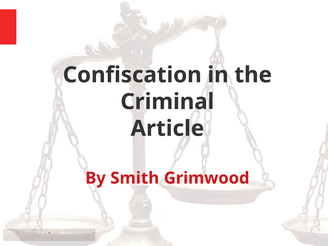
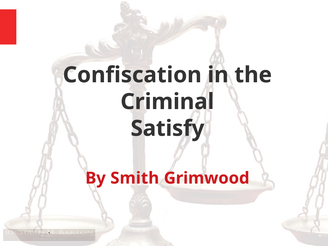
Article: Article -> Satisfy
